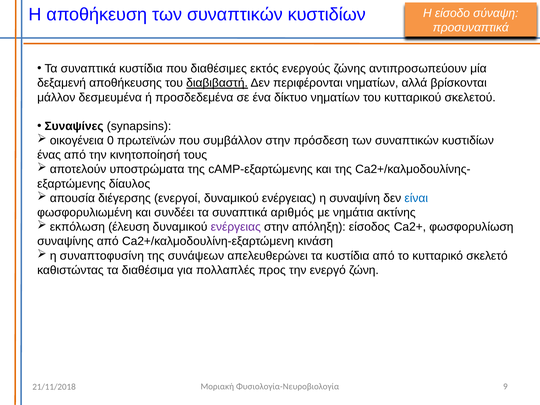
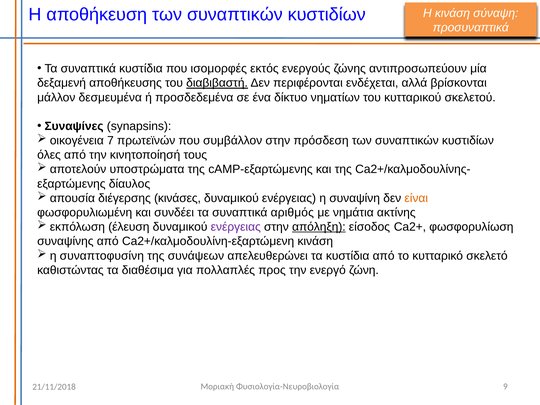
Η είσοδο: είσοδο -> κινάση
διαθέσιμες: διαθέσιμες -> ισομορφές
περιφέρονται νηματίων: νηματίων -> ενδέχεται
0: 0 -> 7
ένας: ένας -> όλες
ενεργοί: ενεργοί -> κινάσες
είναι colour: blue -> orange
απόληξη underline: none -> present
